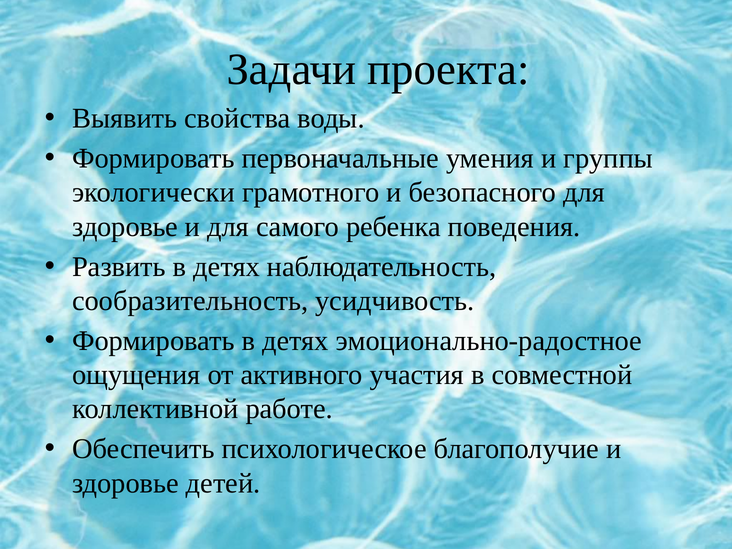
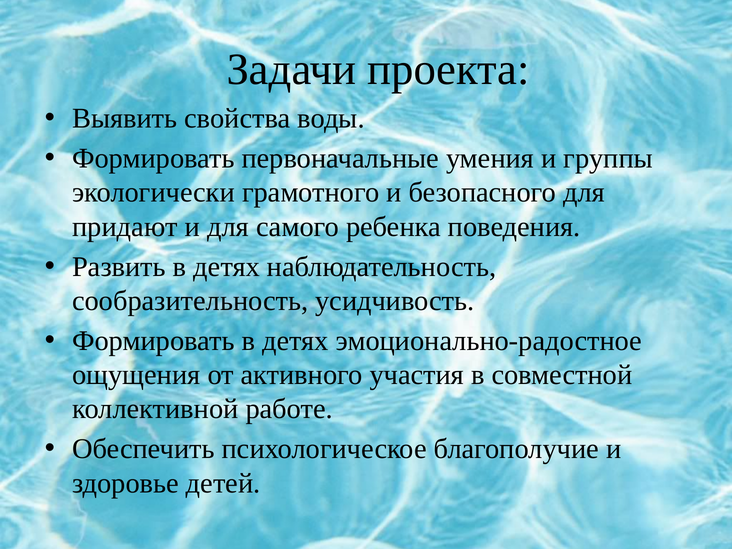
здоровье at (125, 227): здоровье -> придают
